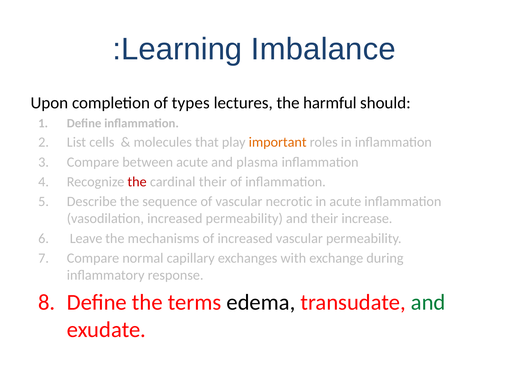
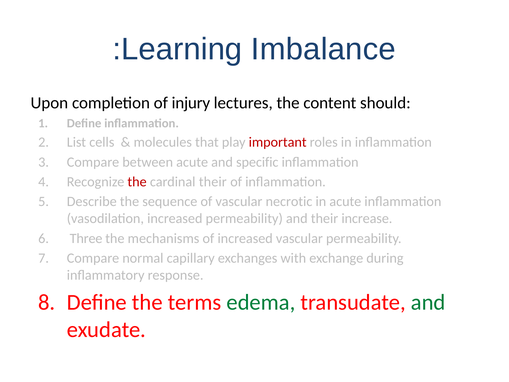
types: types -> injury
harmful: harmful -> content
important colour: orange -> red
plasma: plasma -> specific
Leave: Leave -> Three
edema colour: black -> green
